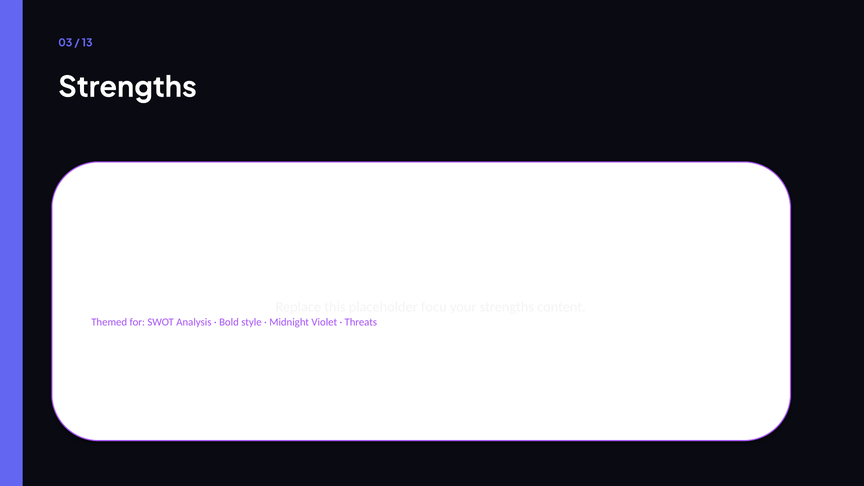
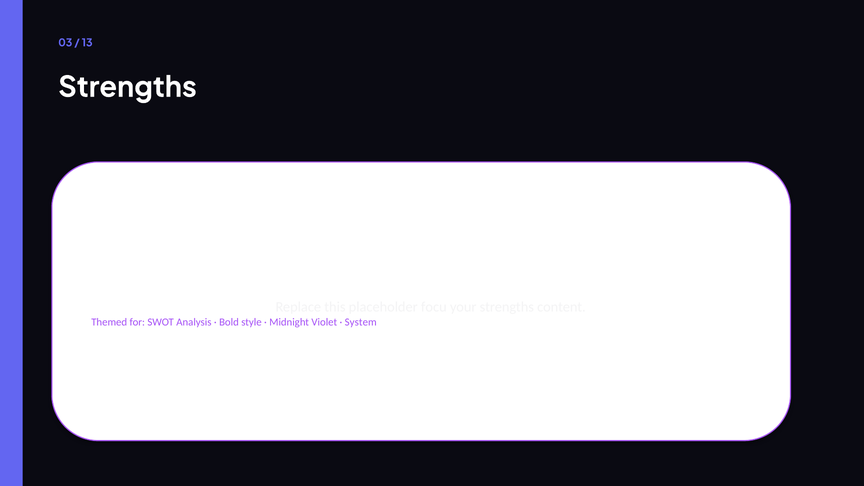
Threats: Threats -> System
